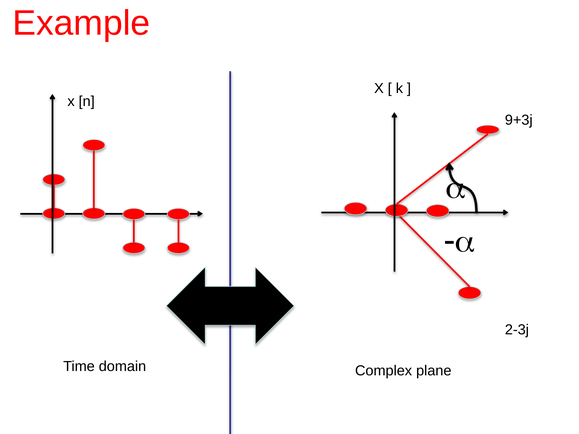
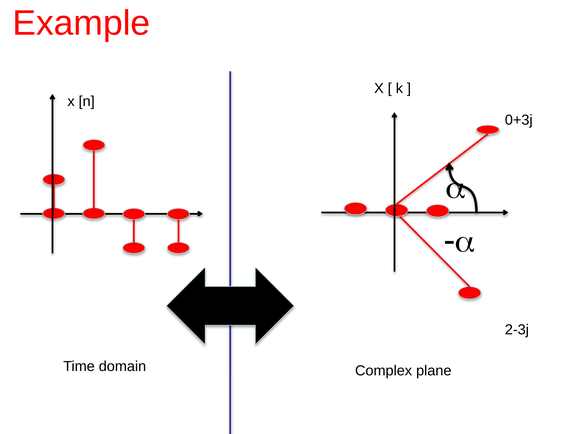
9+3j: 9+3j -> 0+3j
